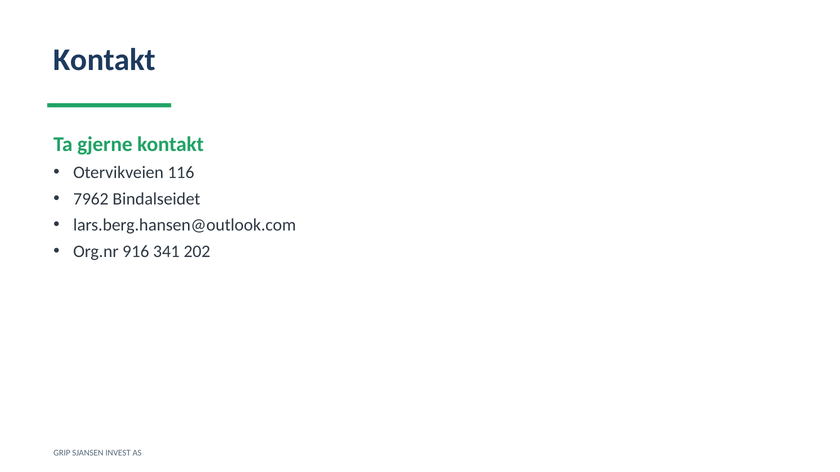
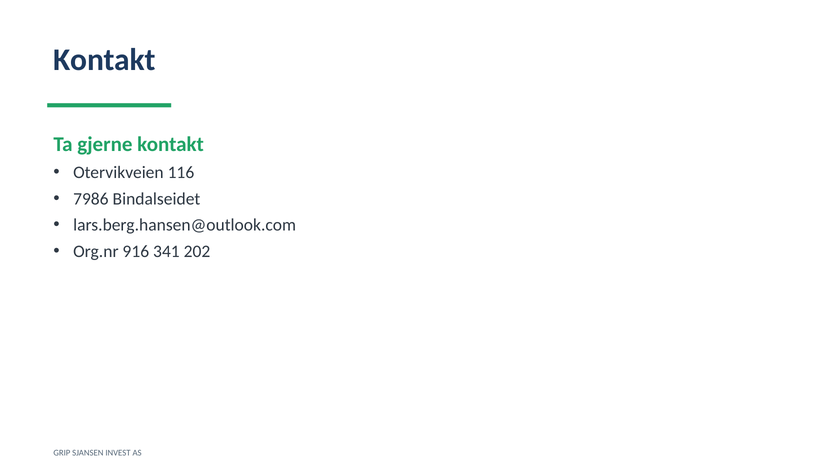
7962: 7962 -> 7986
